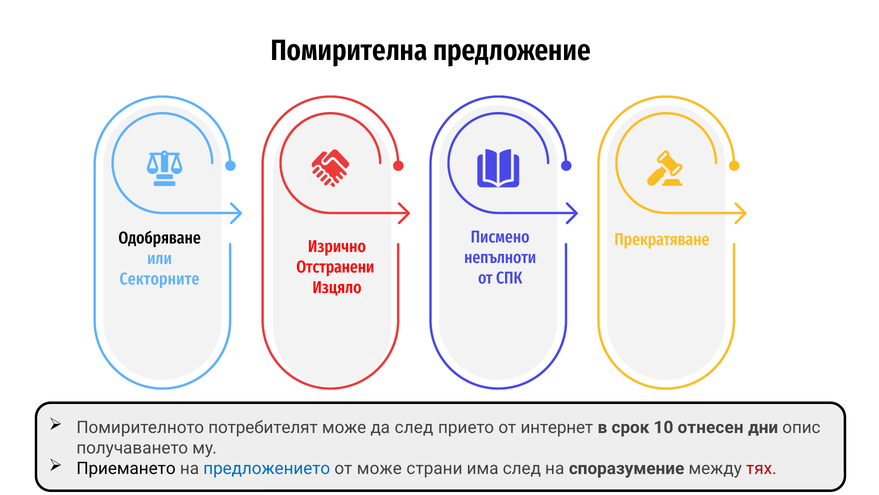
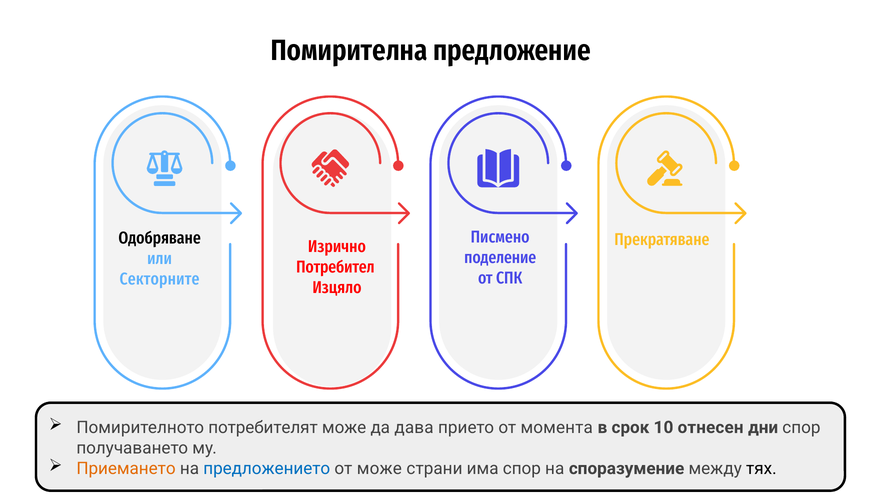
непълноти: непълноти -> поделение
Отстранени: Отстранени -> Потребител
да след: след -> дава
интернет: интернет -> момента
дни опис: опис -> спор
Приемането colour: black -> orange
има след: след -> спор
тях colour: red -> black
